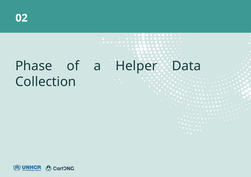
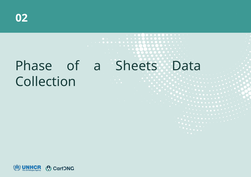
Helper: Helper -> Sheets
